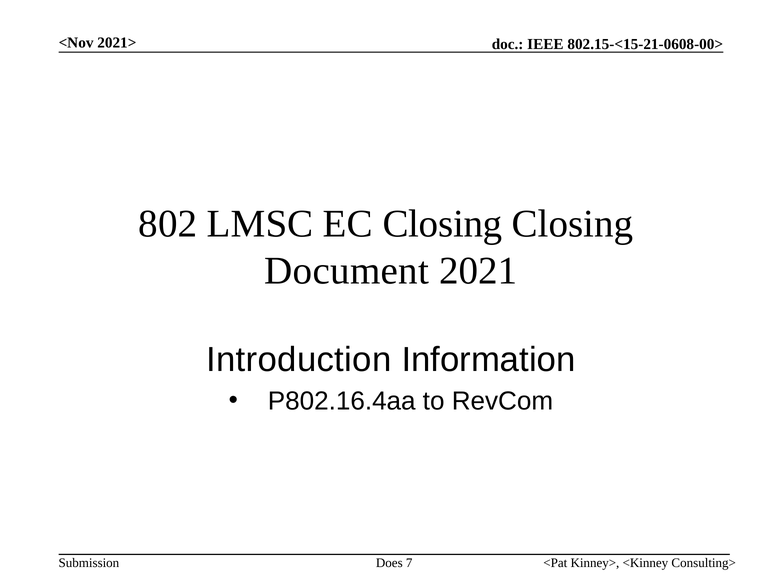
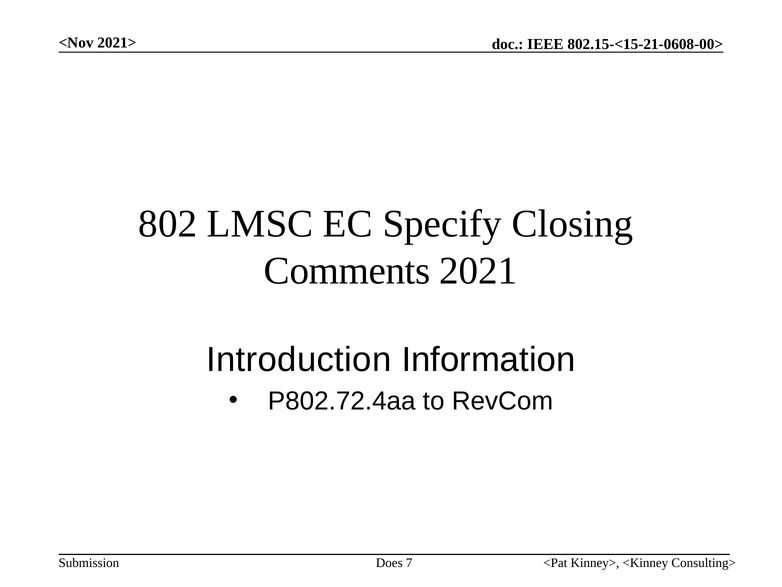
EC Closing: Closing -> Specify
Document: Document -> Comments
P802.16.4aa: P802.16.4aa -> P802.72.4aa
